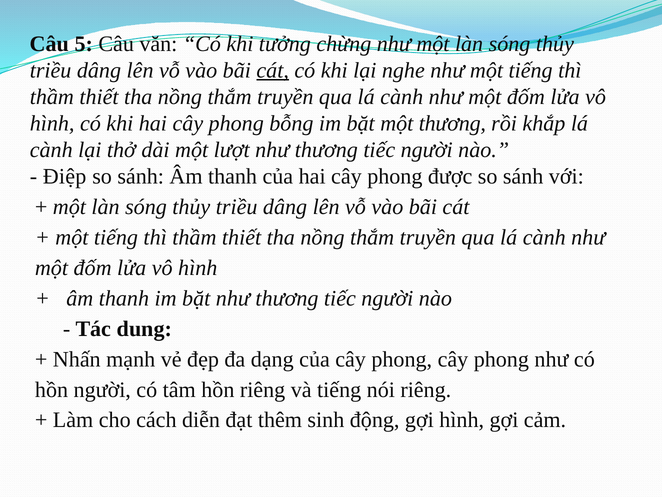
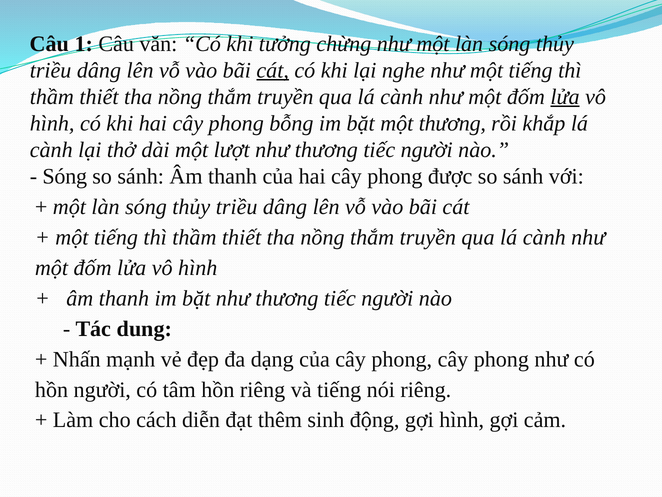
5: 5 -> 1
lửa at (565, 97) underline: none -> present
Điệp at (65, 176): Điệp -> Sóng
